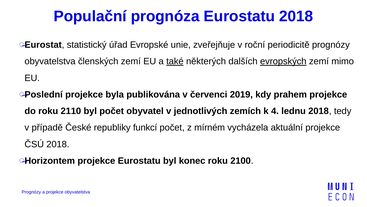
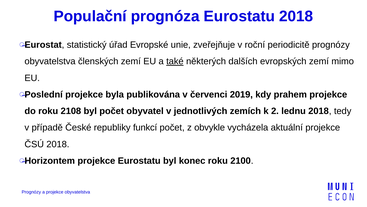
evropských underline: present -> none
2110: 2110 -> 2108
4: 4 -> 2
mírném: mírném -> obvykle
